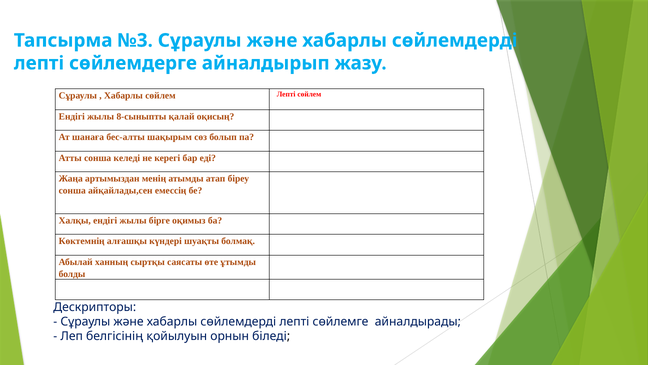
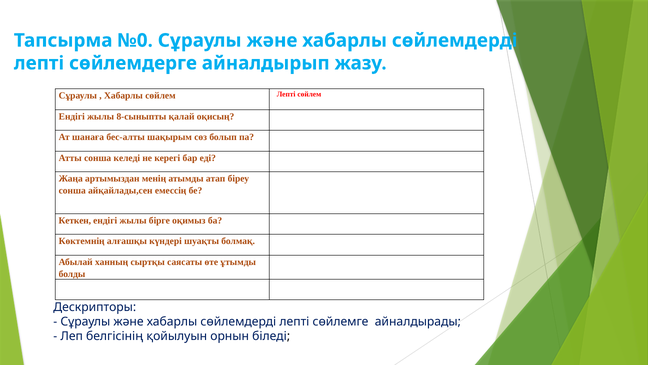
№3: №3 -> №0
Халқы: Халқы -> Кеткен
